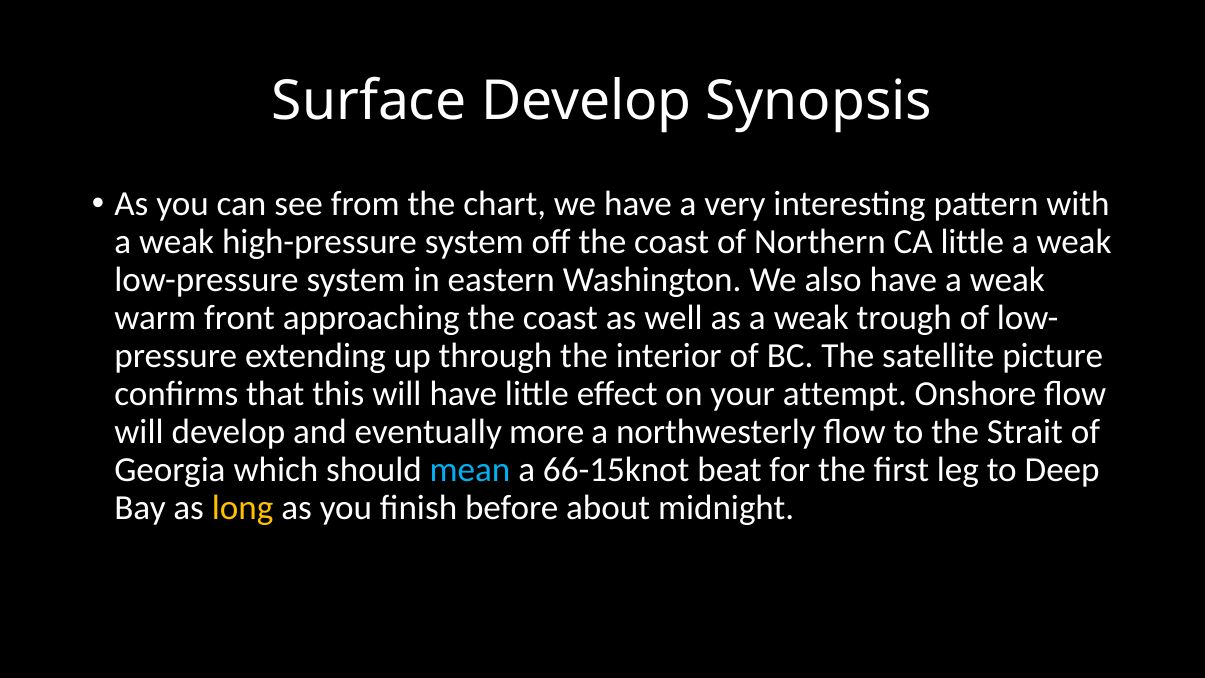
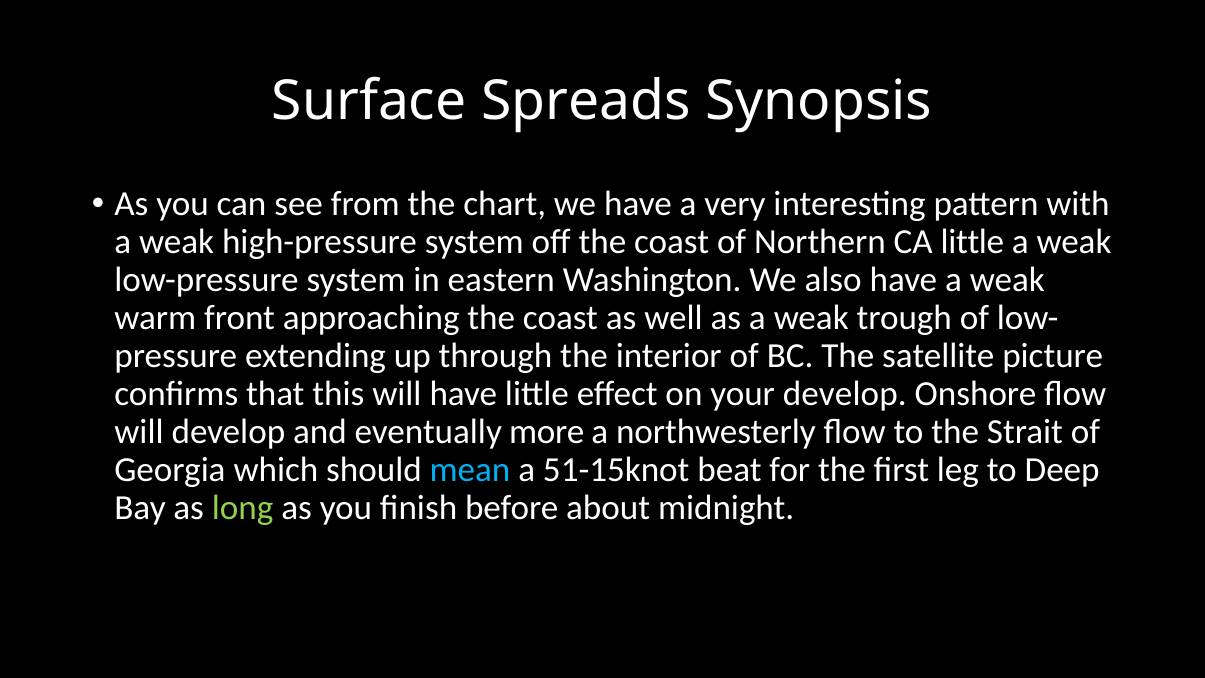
Surface Develop: Develop -> Spreads
your attempt: attempt -> develop
66-15knot: 66-15knot -> 51-15knot
long colour: yellow -> light green
